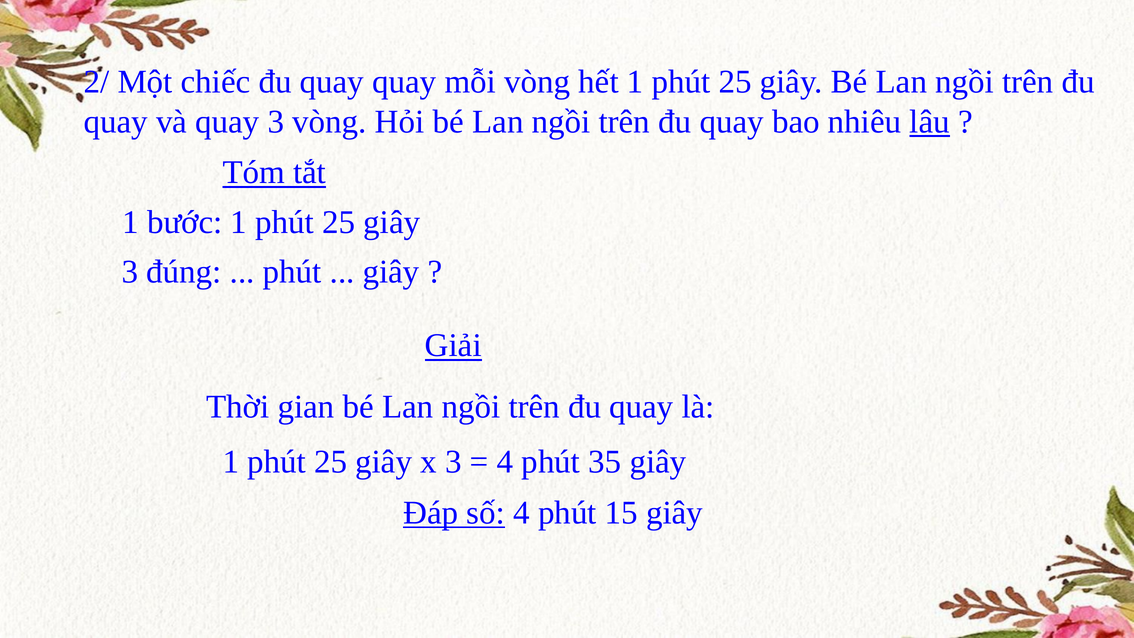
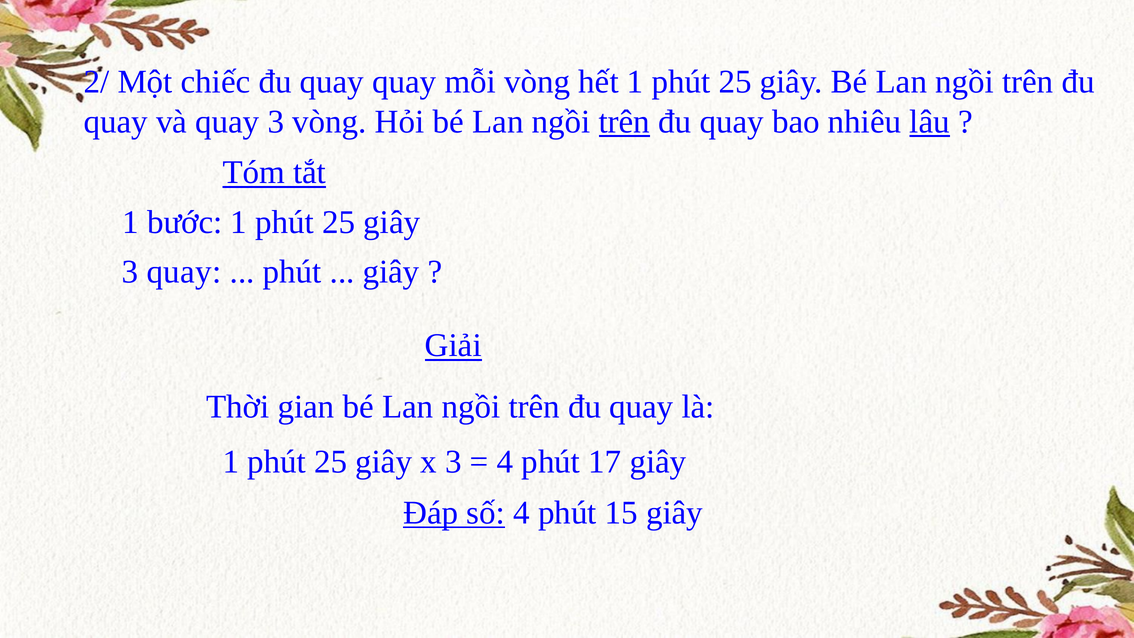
trên at (624, 122) underline: none -> present
3 đúng: đúng -> quay
35: 35 -> 17
